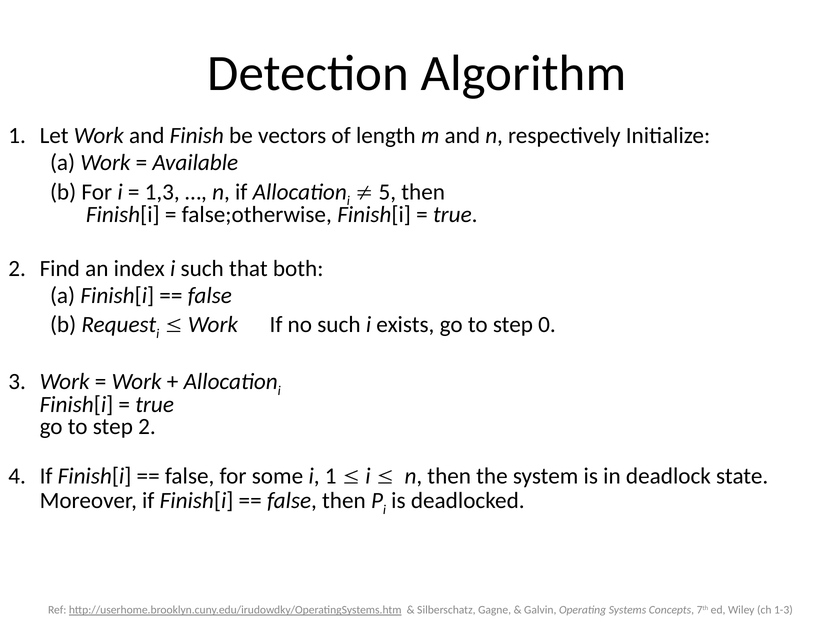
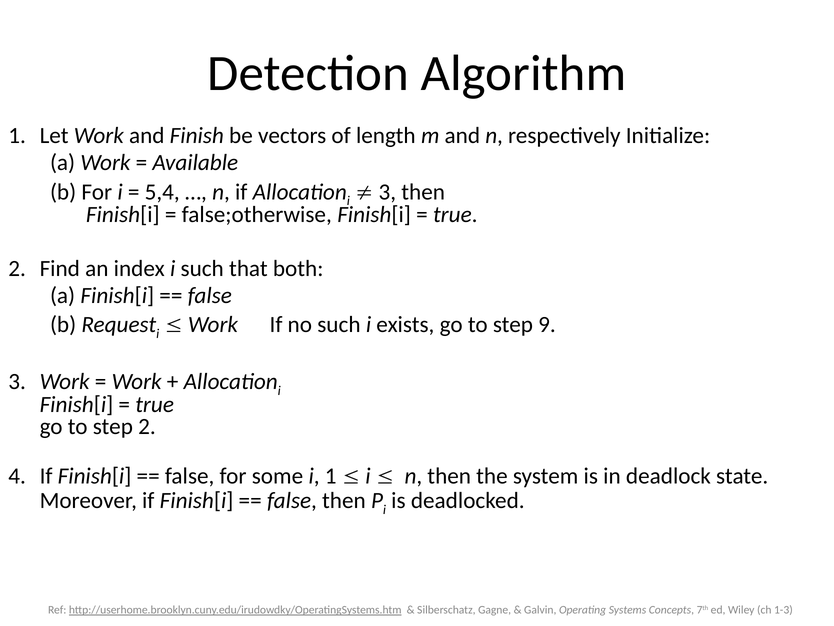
1,3: 1,3 -> 5,4
5 at (387, 192): 5 -> 3
0: 0 -> 9
